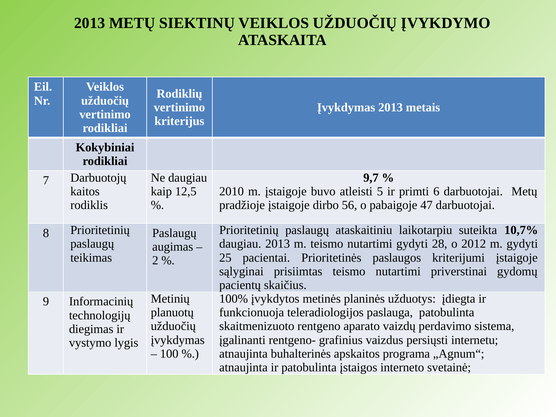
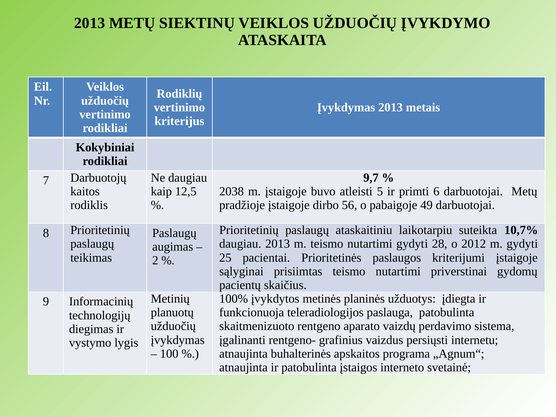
2010: 2010 -> 2038
47: 47 -> 49
